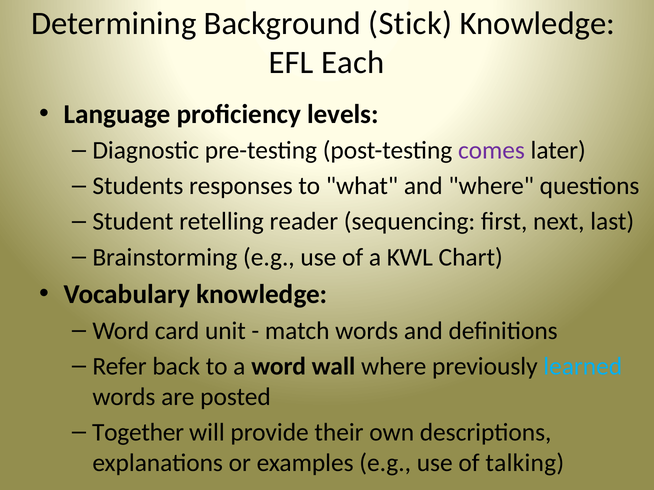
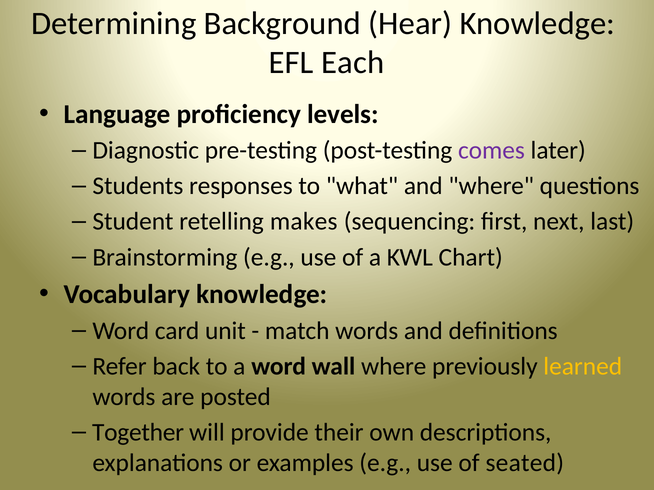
Stick: Stick -> Hear
reader: reader -> makes
learned colour: light blue -> yellow
talking: talking -> seated
